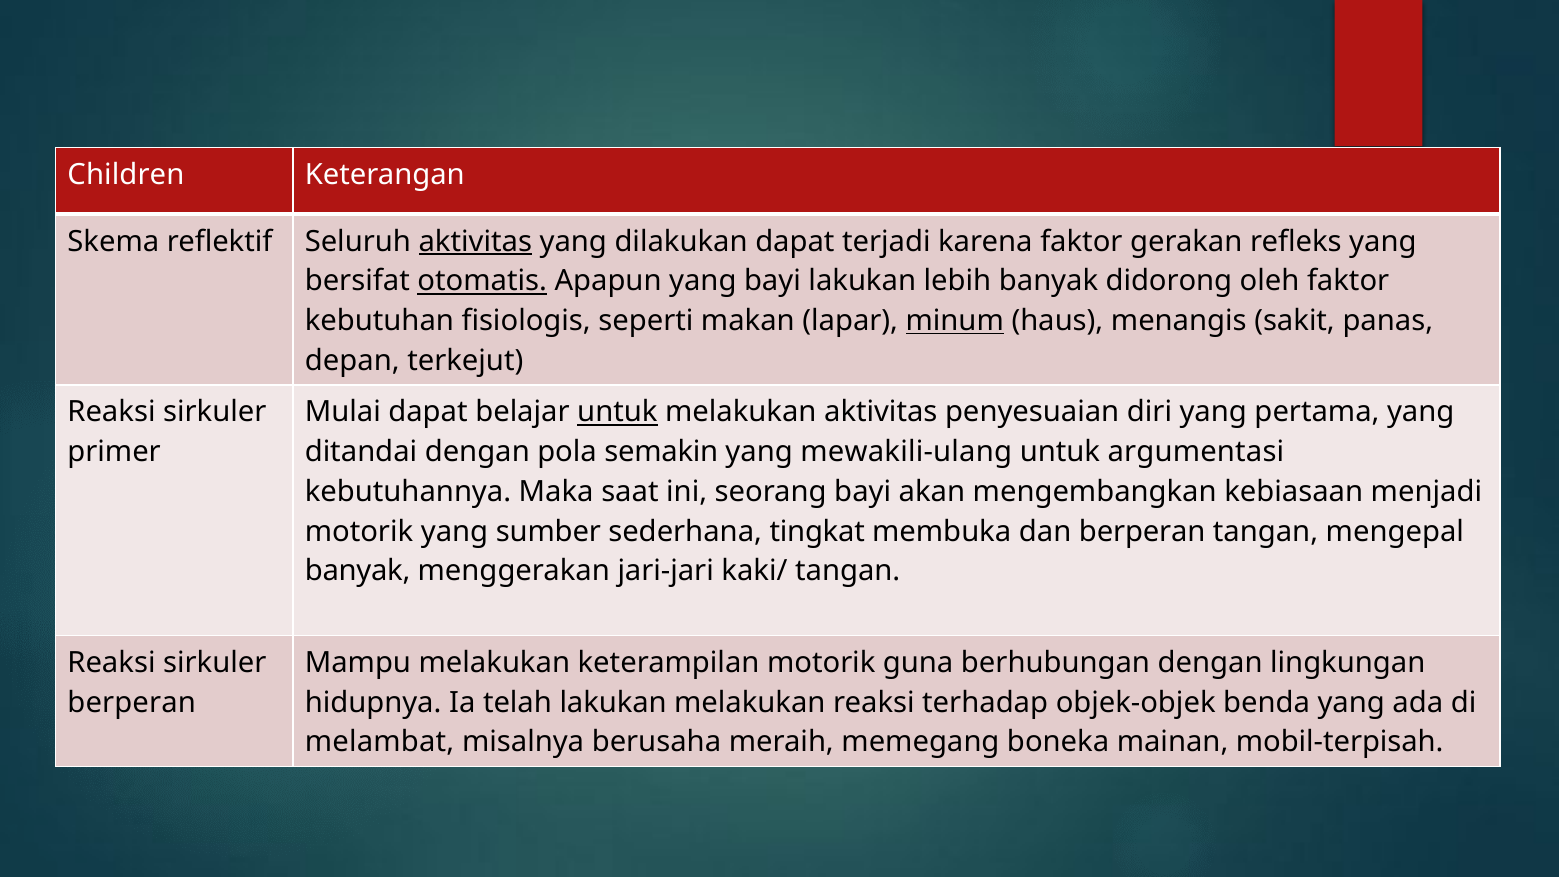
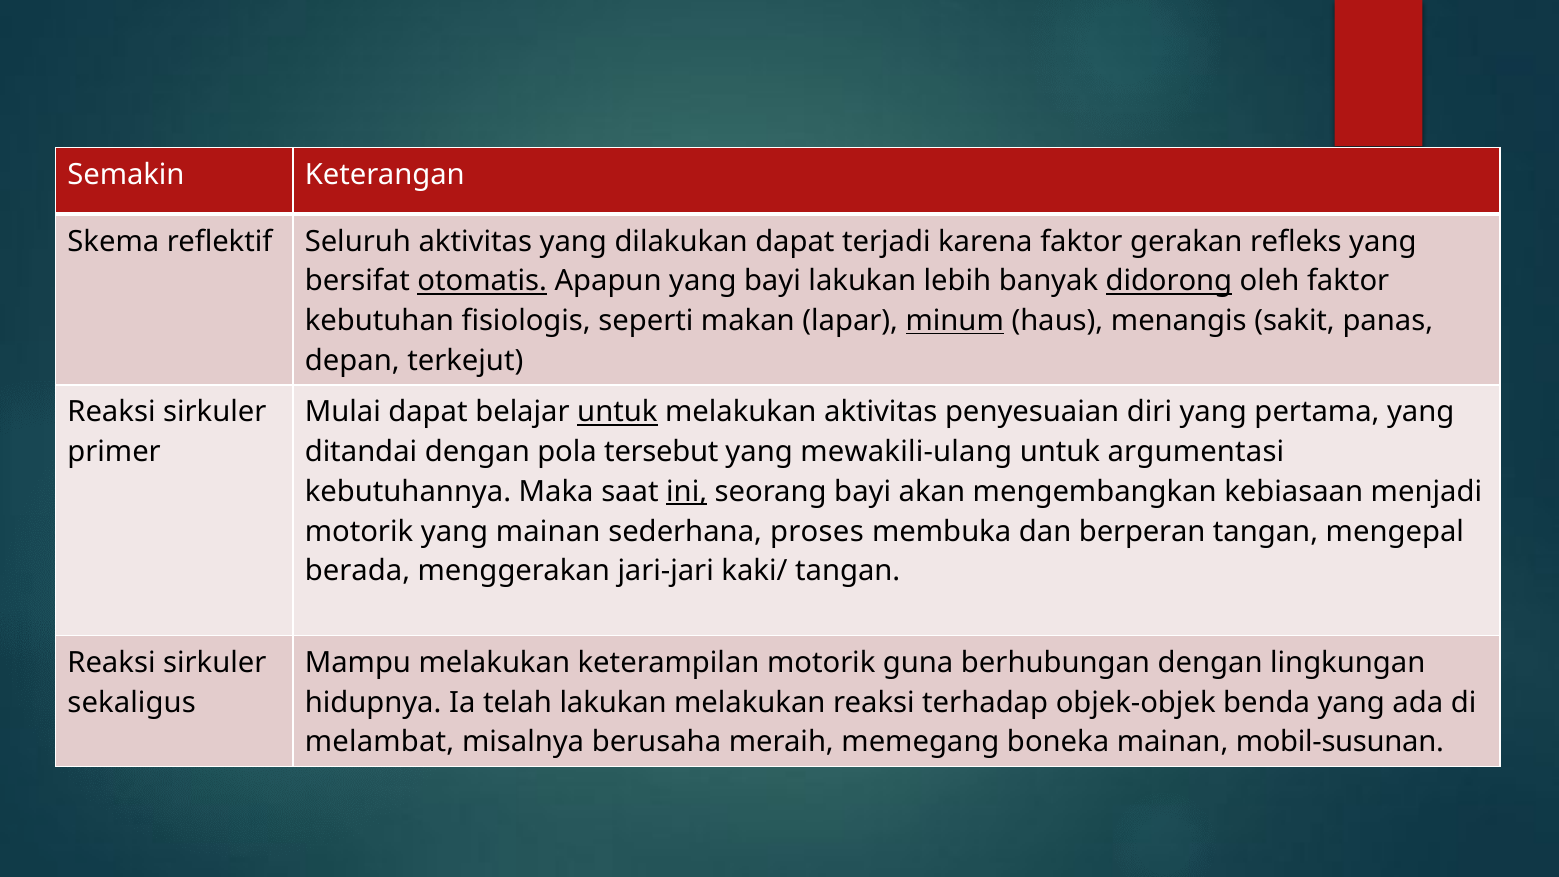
Children: Children -> Semakin
aktivitas at (475, 241) underline: present -> none
didorong underline: none -> present
semakin: semakin -> tersebut
ini underline: none -> present
yang sumber: sumber -> mainan
tingkat: tingkat -> proses
banyak at (358, 571): banyak -> berada
berperan at (132, 702): berperan -> sekaligus
mobil-terpisah: mobil-terpisah -> mobil-susunan
